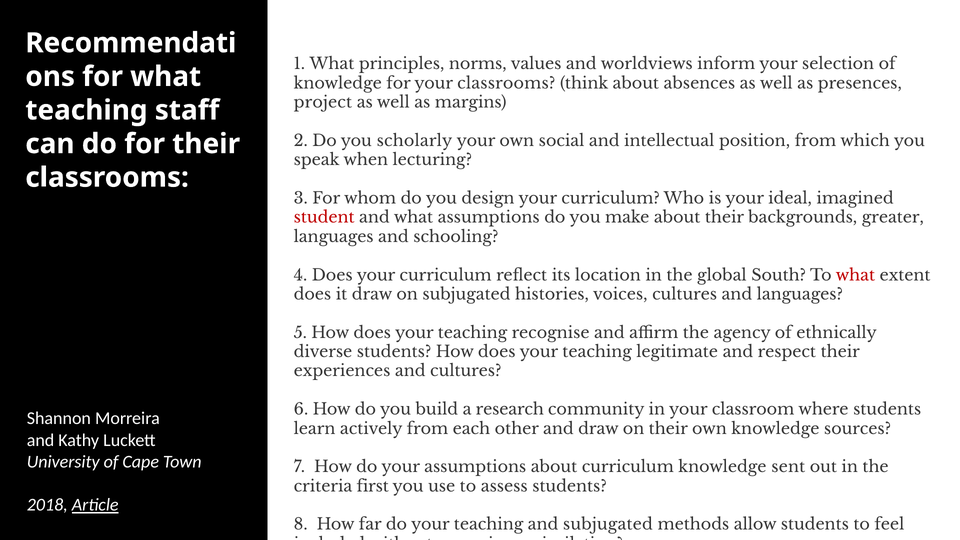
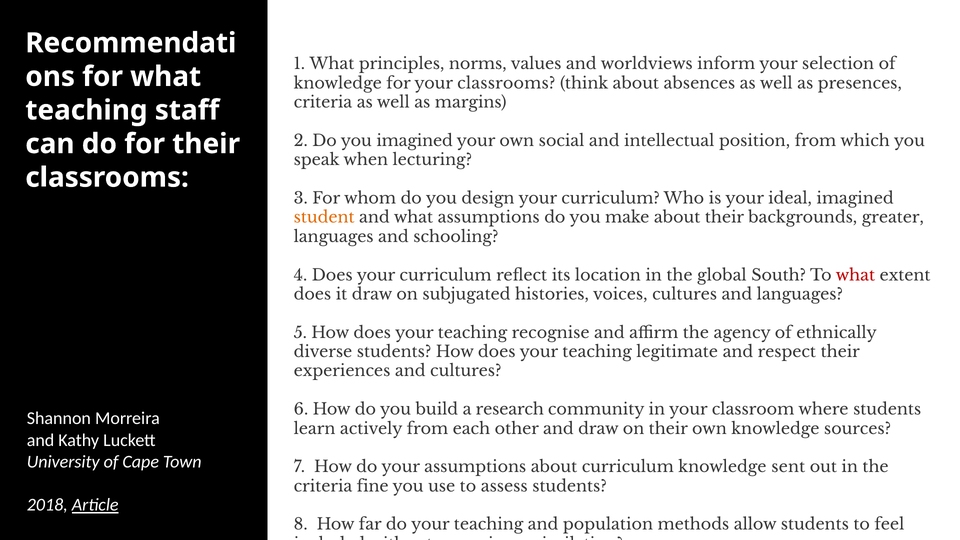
project at (323, 103): project -> criteria
you scholarly: scholarly -> imagined
student colour: red -> orange
first: first -> fine
and subjugated: subjugated -> population
